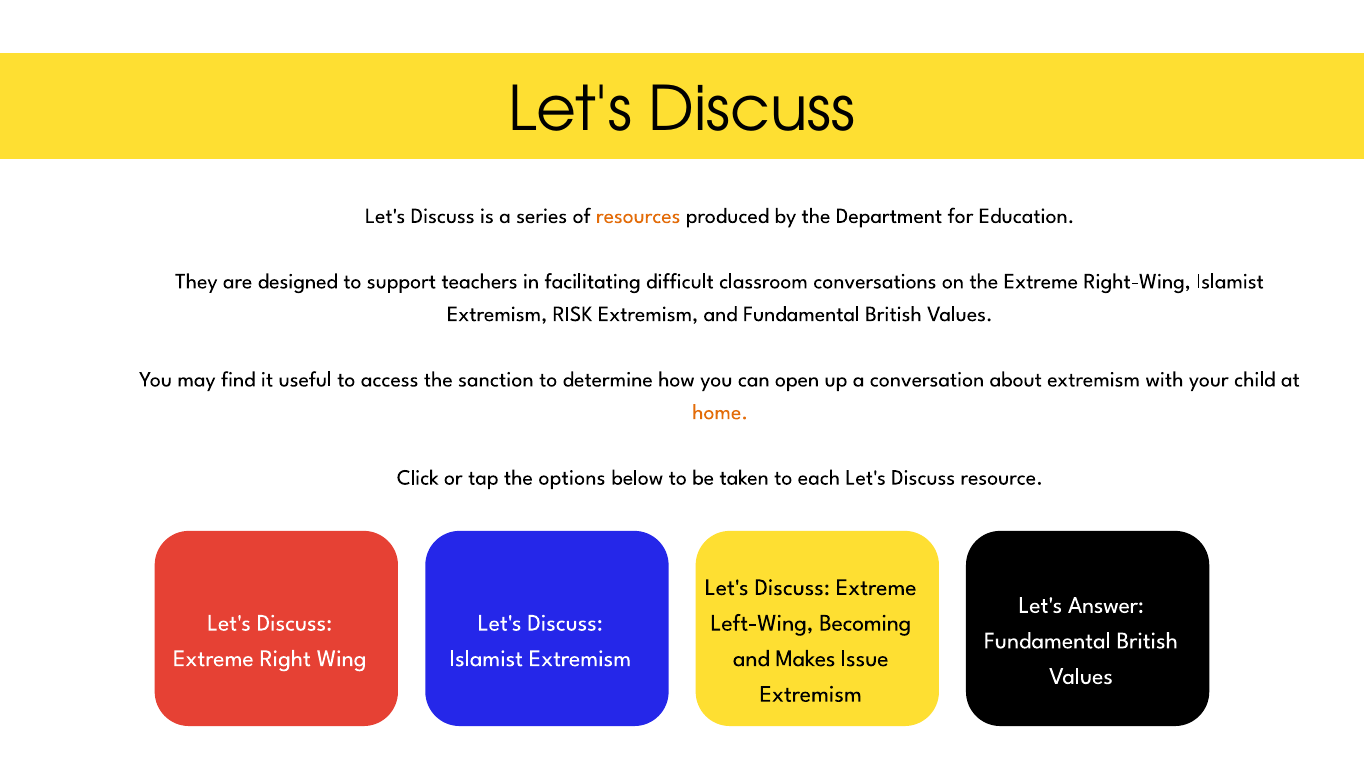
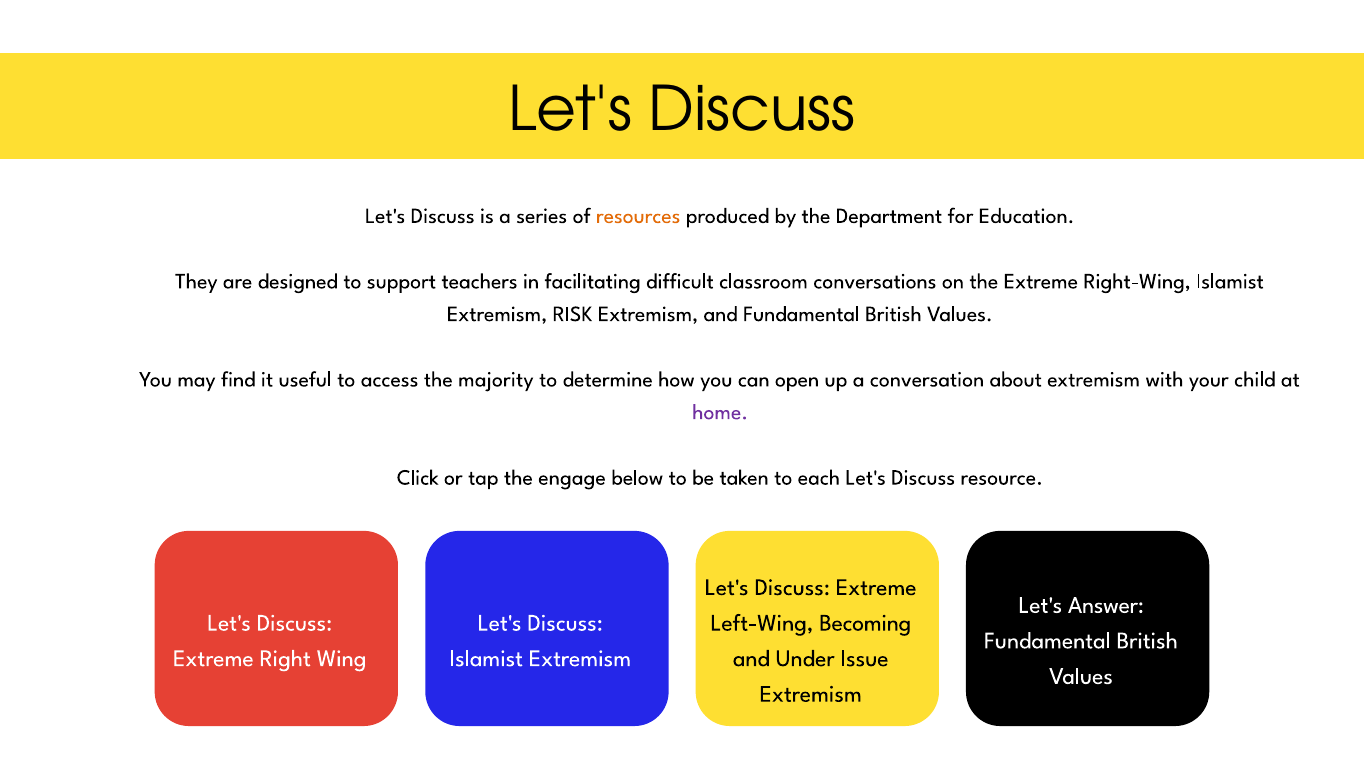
sanction: sanction -> majority
home colour: orange -> purple
options: options -> engage
Makes: Makes -> Under
